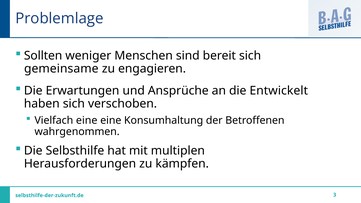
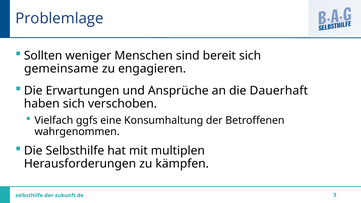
Entwickelt: Entwickelt -> Dauerhaft
Vielfach eine: eine -> ggfs
